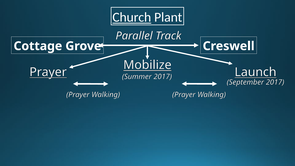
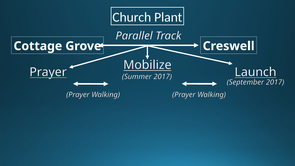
Church underline: present -> none
